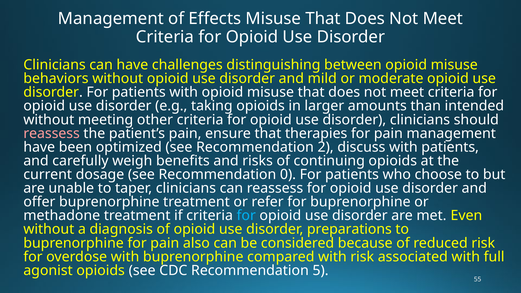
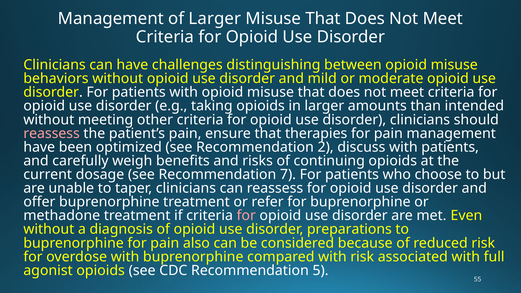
of Effects: Effects -> Larger
0: 0 -> 7
for at (246, 216) colour: light blue -> pink
